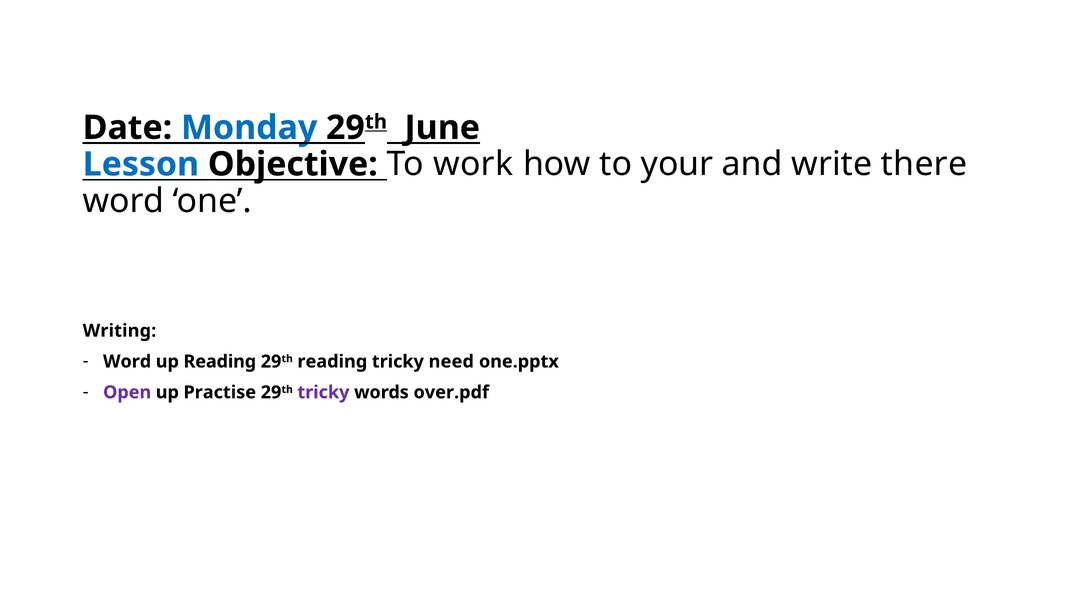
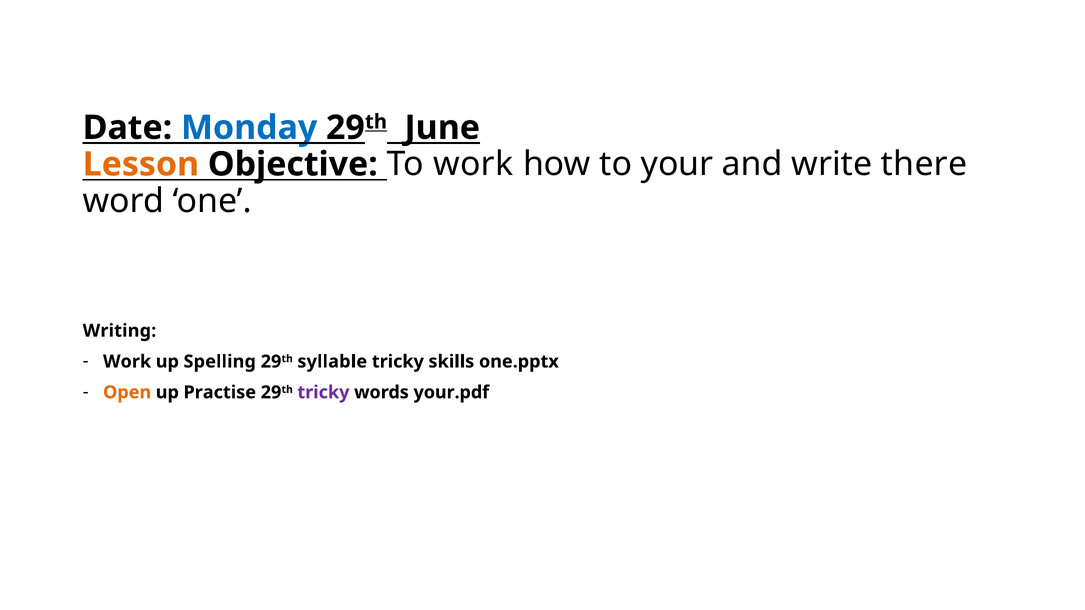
Lesson colour: blue -> orange
Word at (127, 362): Word -> Work
up Reading: Reading -> Spelling
29th reading: reading -> syllable
need: need -> skills
Open colour: purple -> orange
over.pdf: over.pdf -> your.pdf
